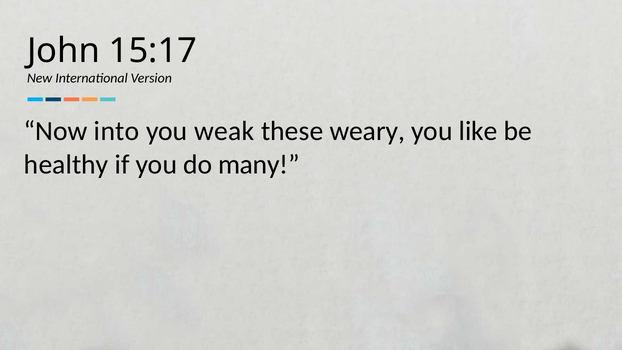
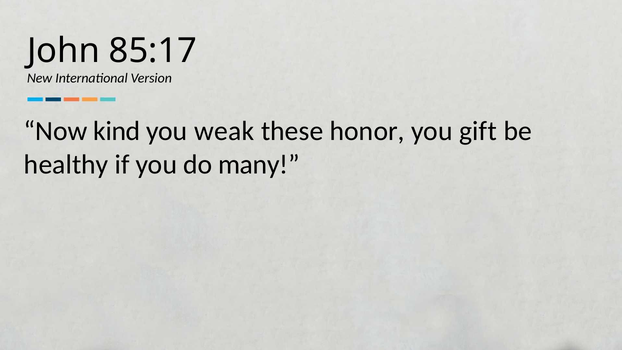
15:17: 15:17 -> 85:17
into: into -> kind
weary: weary -> honor
like: like -> gift
